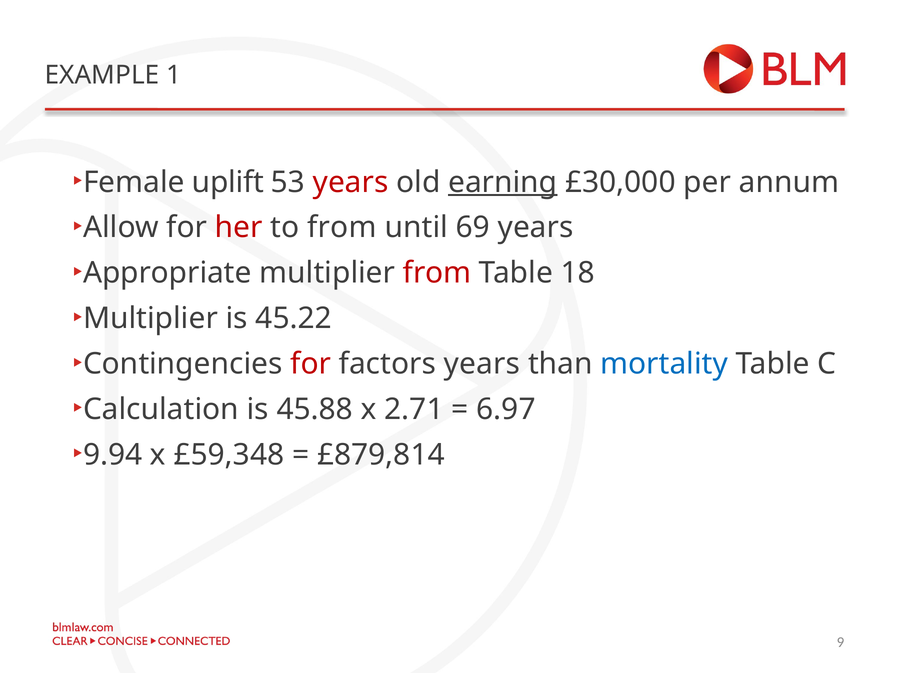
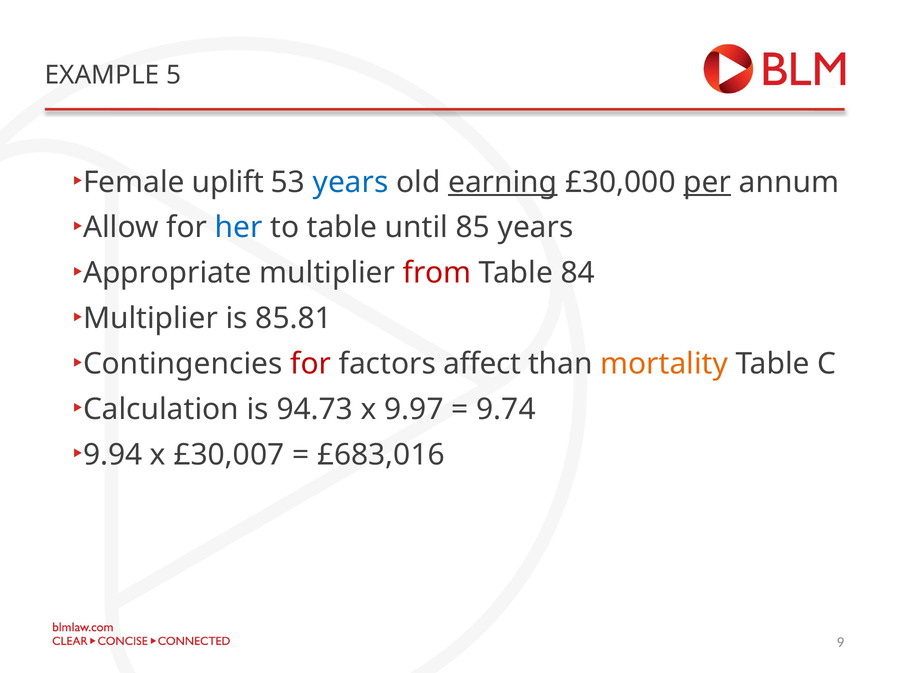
1: 1 -> 5
years at (351, 182) colour: red -> blue
per underline: none -> present
her colour: red -> blue
to from: from -> table
69: 69 -> 85
18: 18 -> 84
45.22: 45.22 -> 85.81
factors years: years -> affect
mortality colour: blue -> orange
45.88: 45.88 -> 94.73
2.71: 2.71 -> 9.97
6.97: 6.97 -> 9.74
£59,348: £59,348 -> £30,007
£879,814: £879,814 -> £683,016
